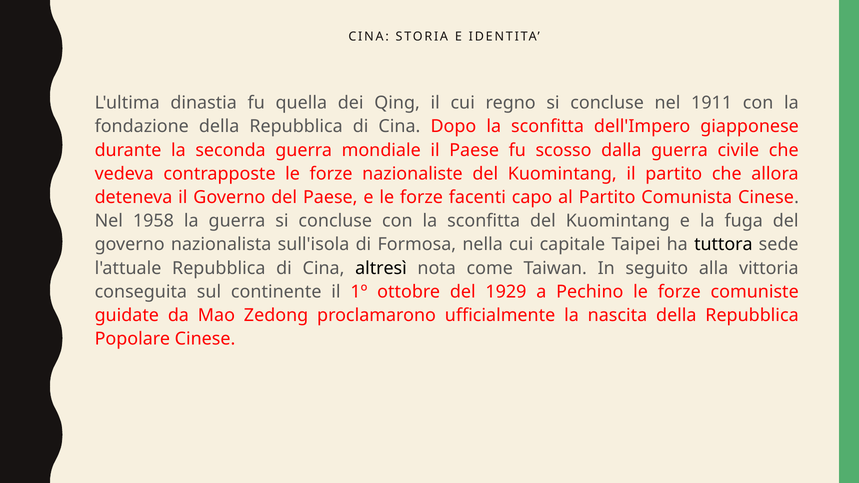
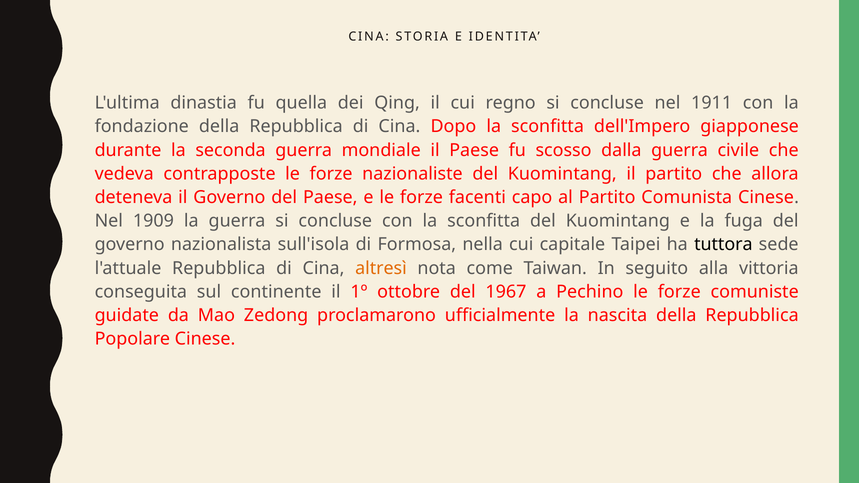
1958: 1958 -> 1909
altresì colour: black -> orange
1929: 1929 -> 1967
